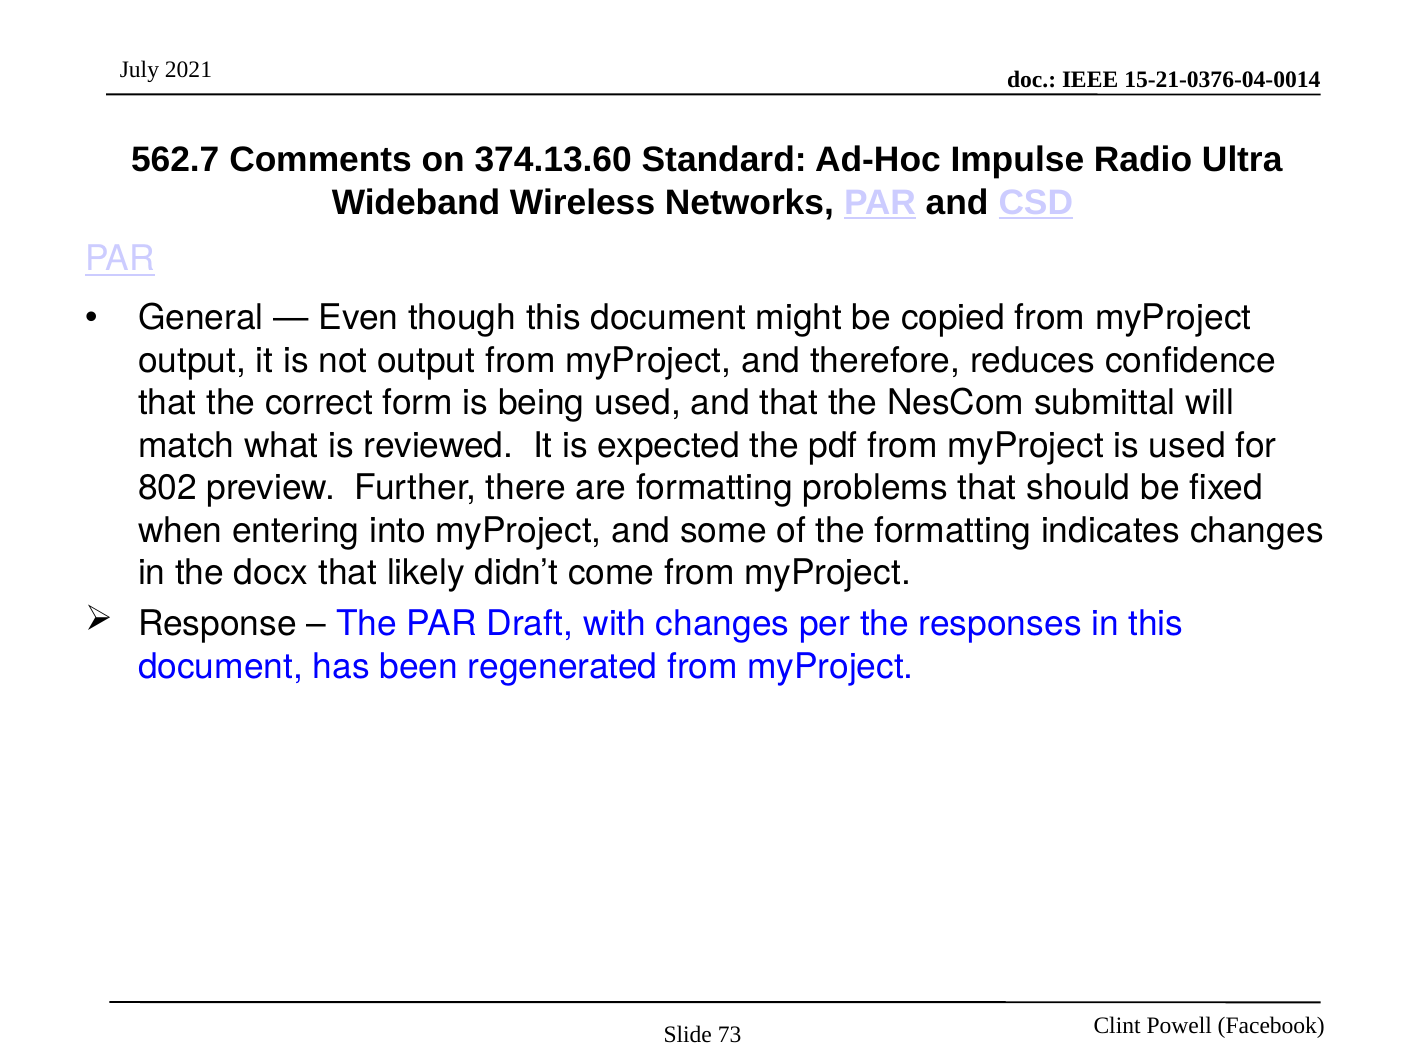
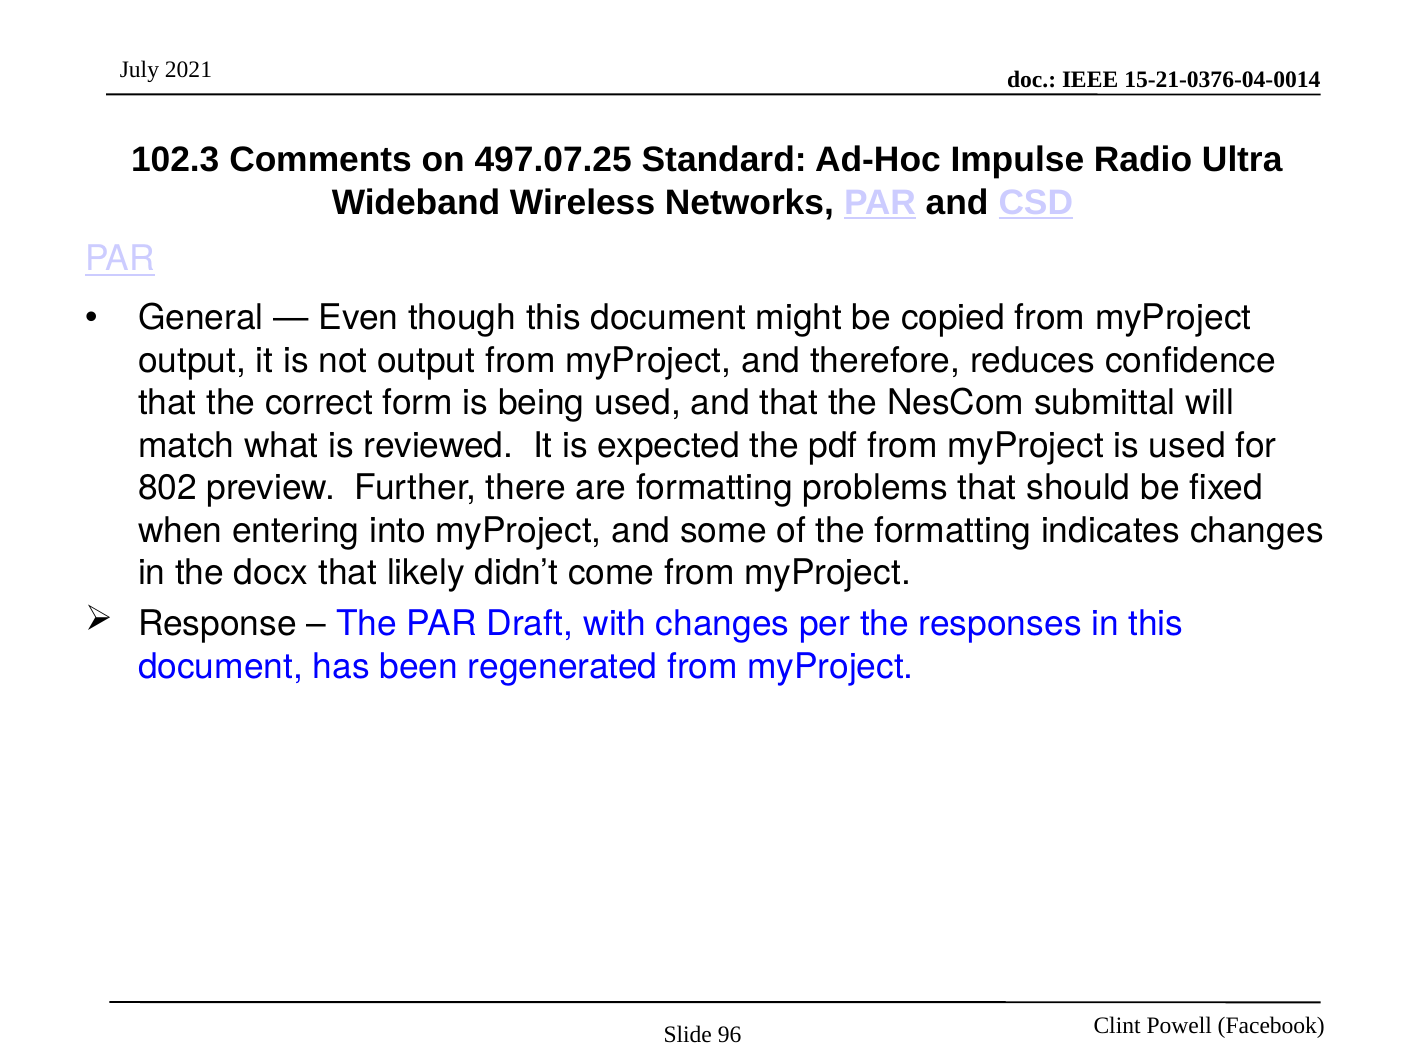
562.7: 562.7 -> 102.3
374.13.60: 374.13.60 -> 497.07.25
73: 73 -> 96
